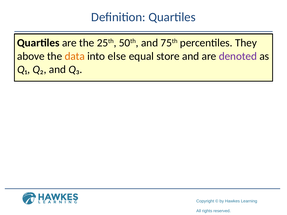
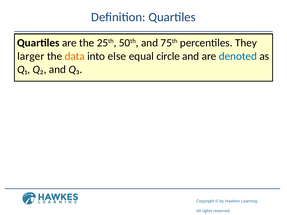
above: above -> larger
store: store -> circle
denoted colour: purple -> blue
